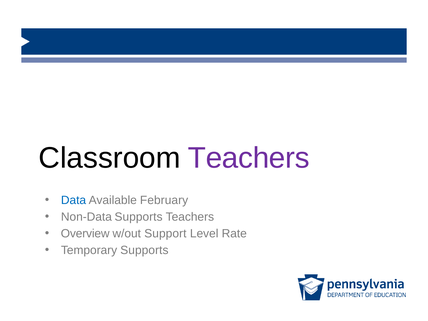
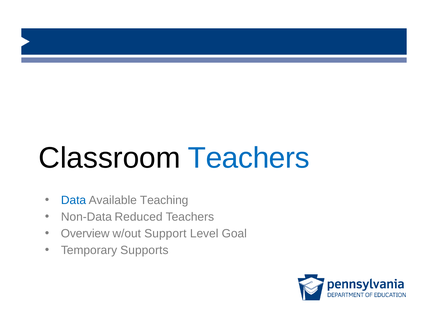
Teachers at (249, 158) colour: purple -> blue
February: February -> Teaching
Non-Data Supports: Supports -> Reduced
Rate: Rate -> Goal
